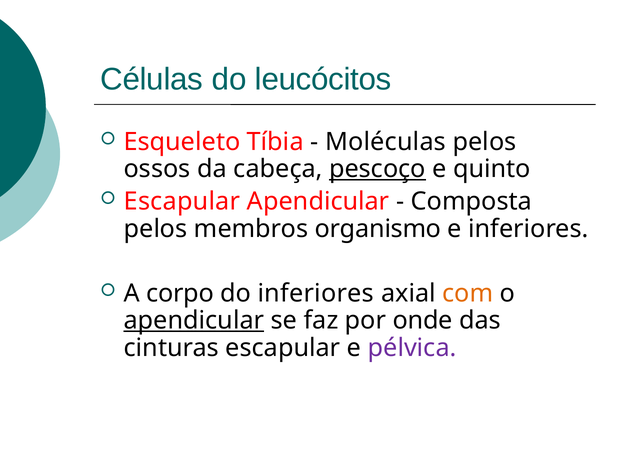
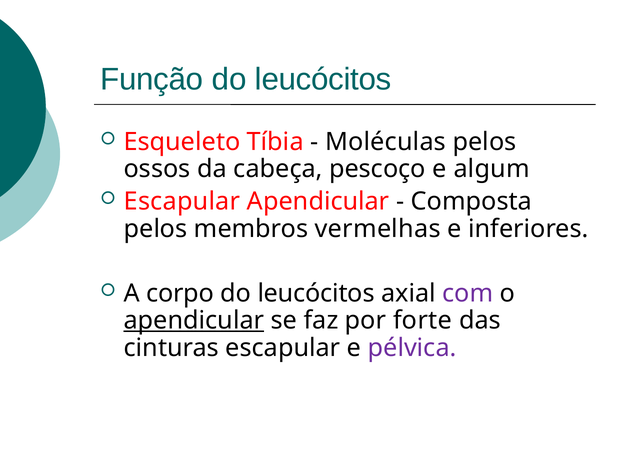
Células: Células -> Função
pescoço underline: present -> none
quinto: quinto -> algum
organismo: organismo -> vermelhas
inferiores at (316, 293): inferiores -> leucócitos
com colour: orange -> purple
onde: onde -> forte
